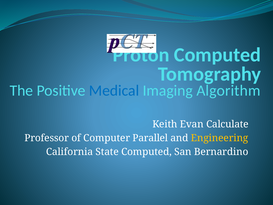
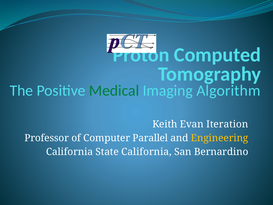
Medical colour: blue -> green
Calculate: Calculate -> Iteration
State Computed: Computed -> California
